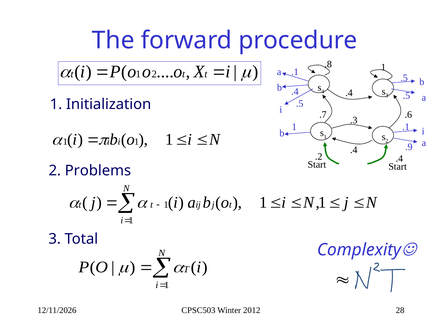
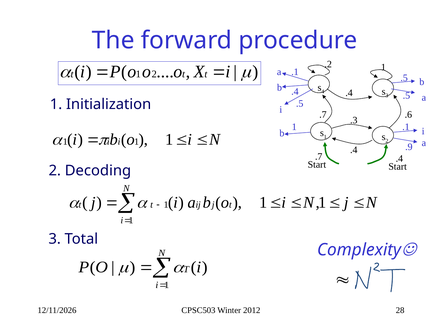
.8: .8 -> .2
.2 at (319, 157): .2 -> .7
Problems: Problems -> Decoding
